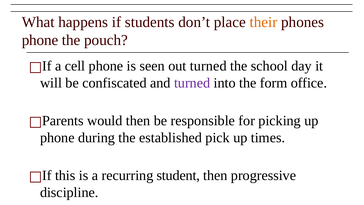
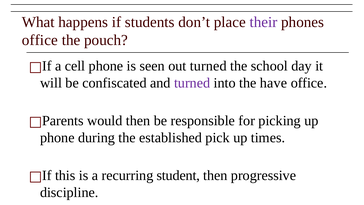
their colour: orange -> purple
phone at (40, 40): phone -> office
form: form -> have
